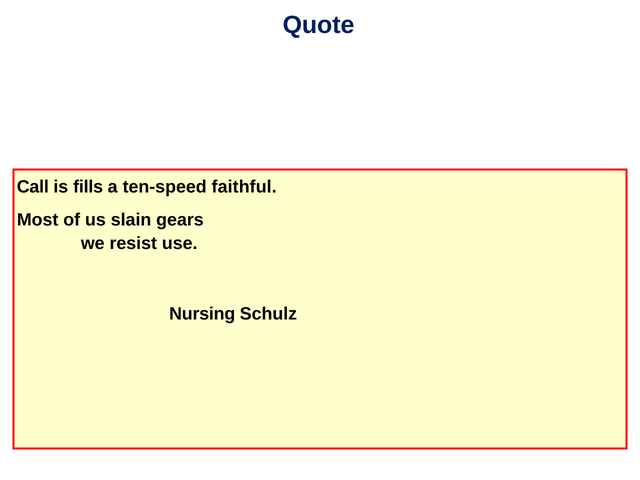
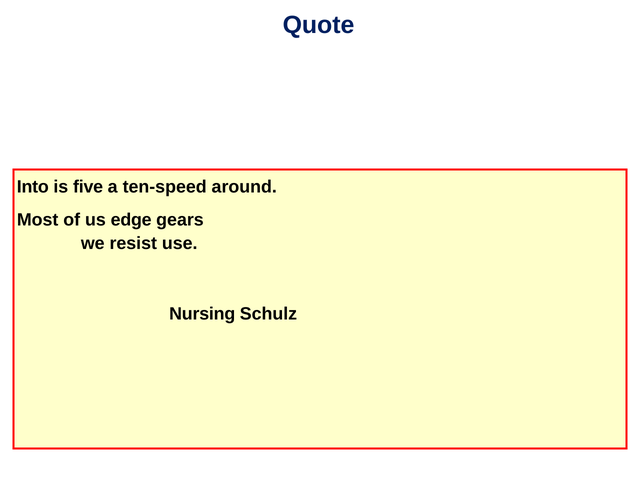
Call: Call -> Into
fills: fills -> five
faithful: faithful -> around
slain: slain -> edge
